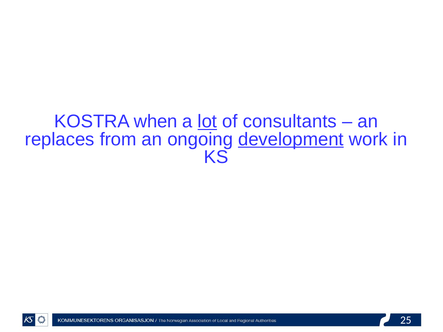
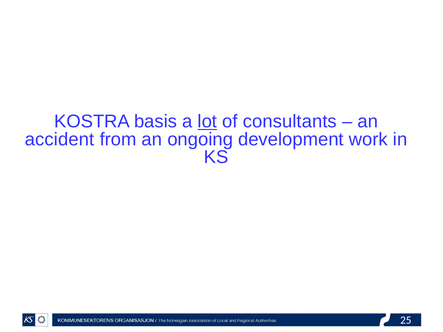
when: when -> basis
replaces: replaces -> accident
development underline: present -> none
